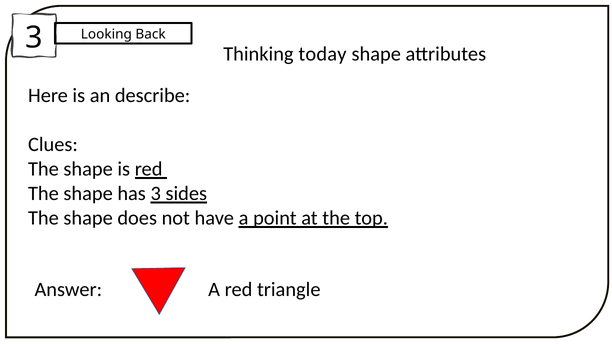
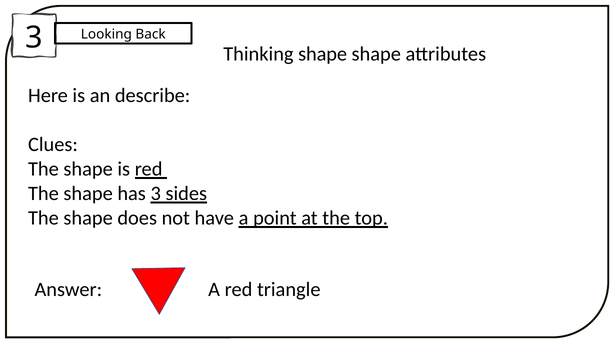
Thinking today: today -> shape
